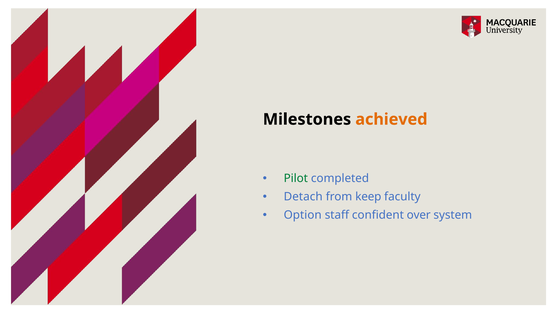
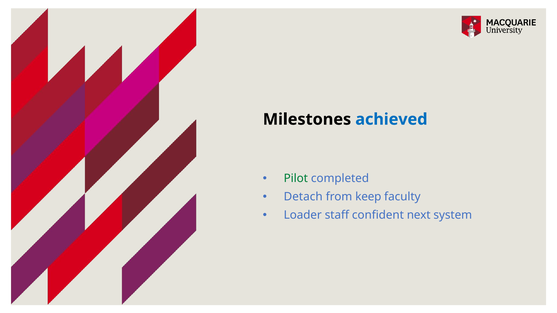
achieved colour: orange -> blue
Option: Option -> Loader
over: over -> next
